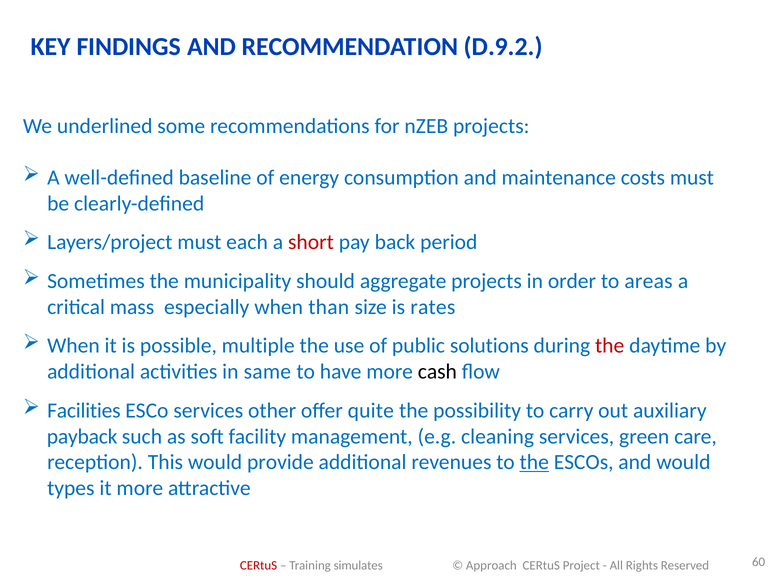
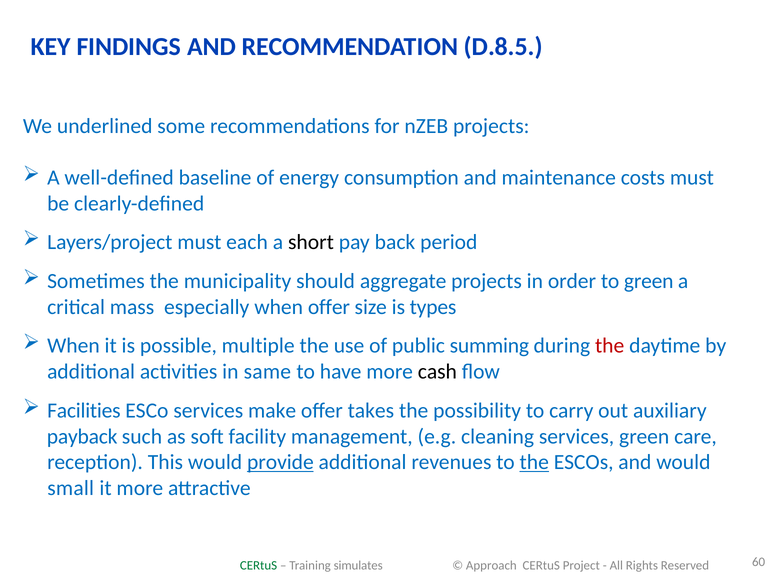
D.9.2: D.9.2 -> D.8.5
short colour: red -> black
to areas: areas -> green
when than: than -> offer
rates: rates -> types
solutions: solutions -> summing
other: other -> make
quite: quite -> takes
provide underline: none -> present
types: types -> small
CERtuS at (259, 565) colour: red -> green
